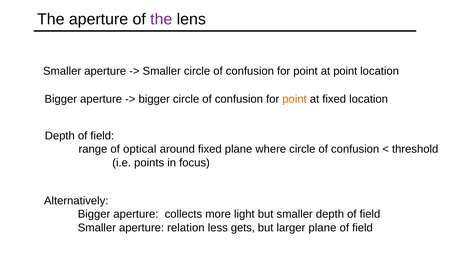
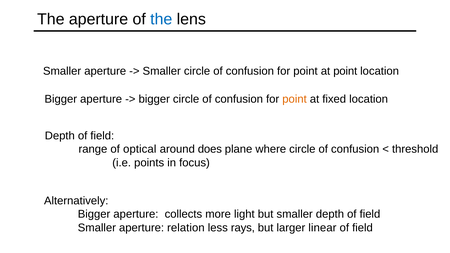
the at (161, 19) colour: purple -> blue
around fixed: fixed -> does
gets: gets -> rays
larger plane: plane -> linear
